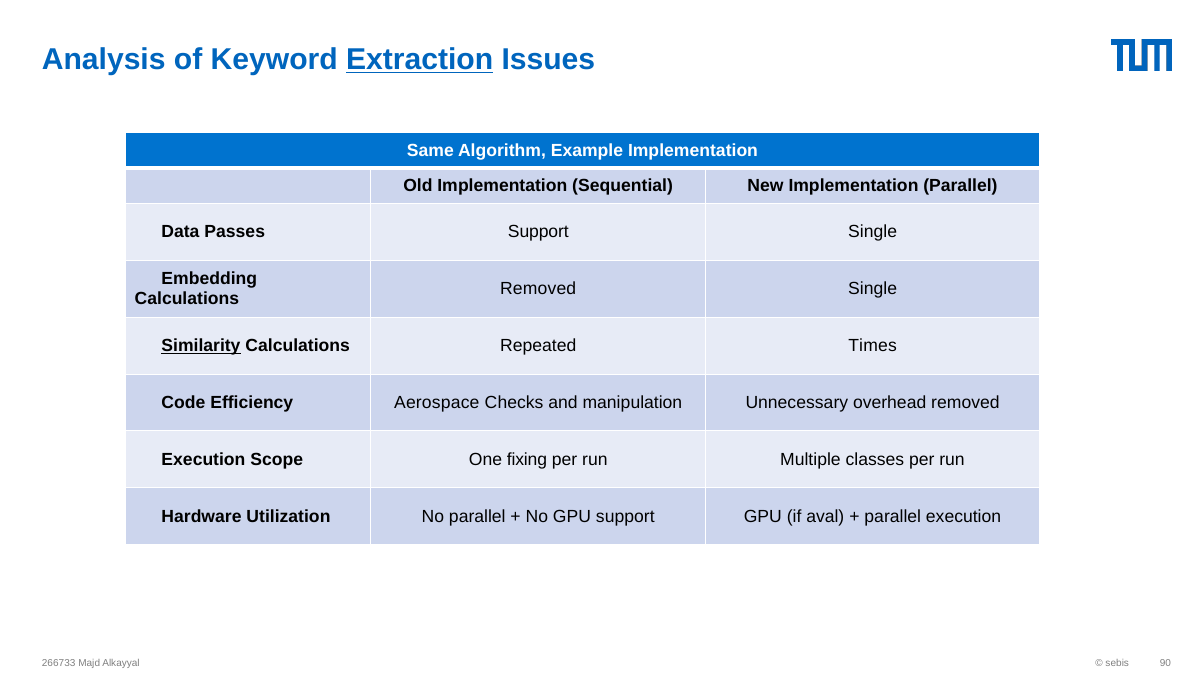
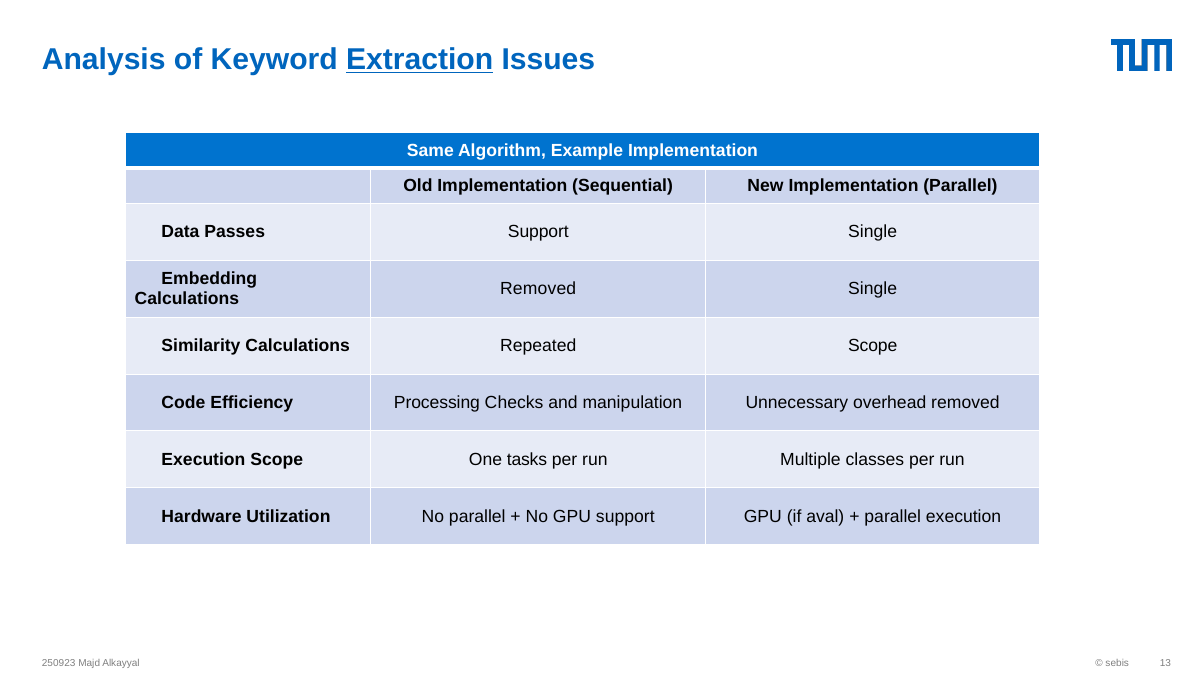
Similarity underline: present -> none
Repeated Times: Times -> Scope
Aerospace: Aerospace -> Processing
fixing: fixing -> tasks
266733: 266733 -> 250923
90: 90 -> 13
